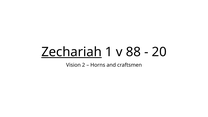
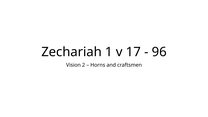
Zechariah underline: present -> none
88: 88 -> 17
20: 20 -> 96
